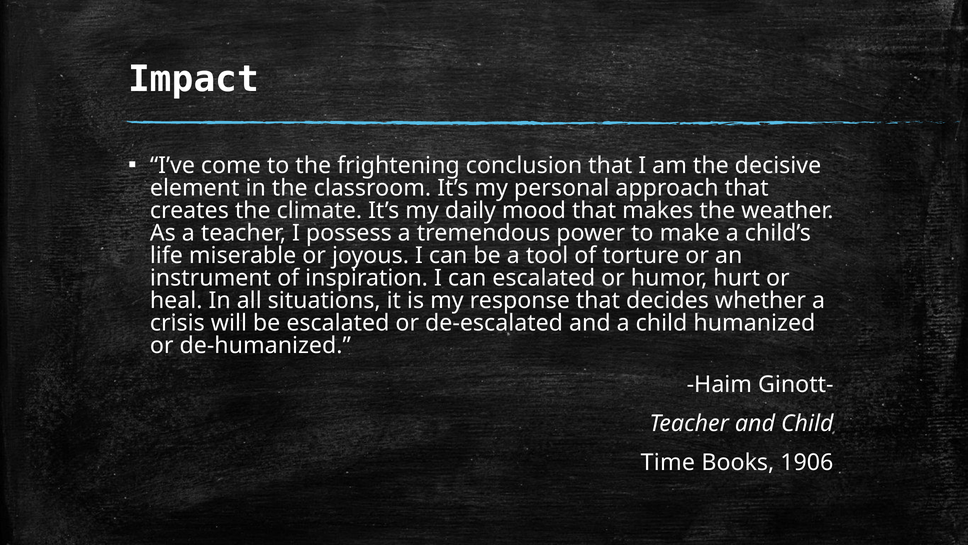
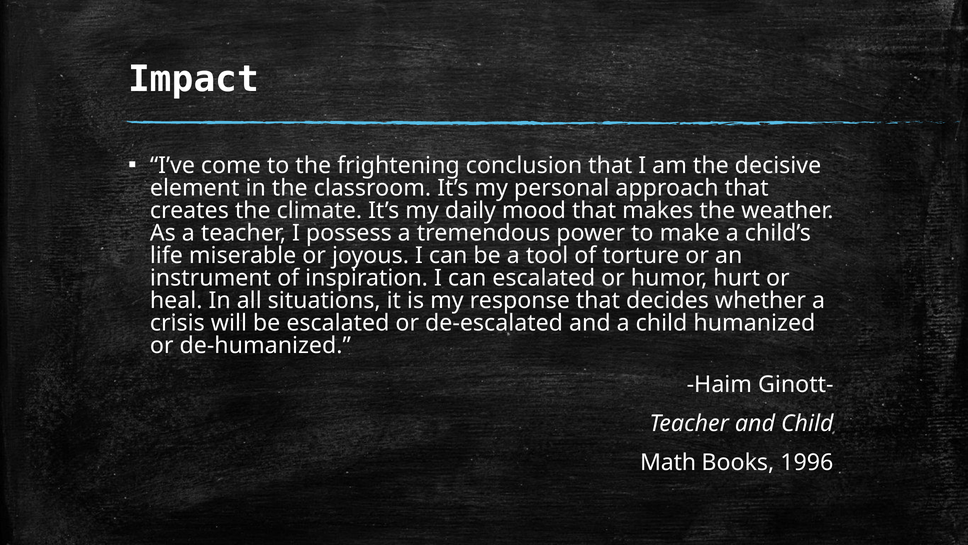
Time: Time -> Math
1906: 1906 -> 1996
